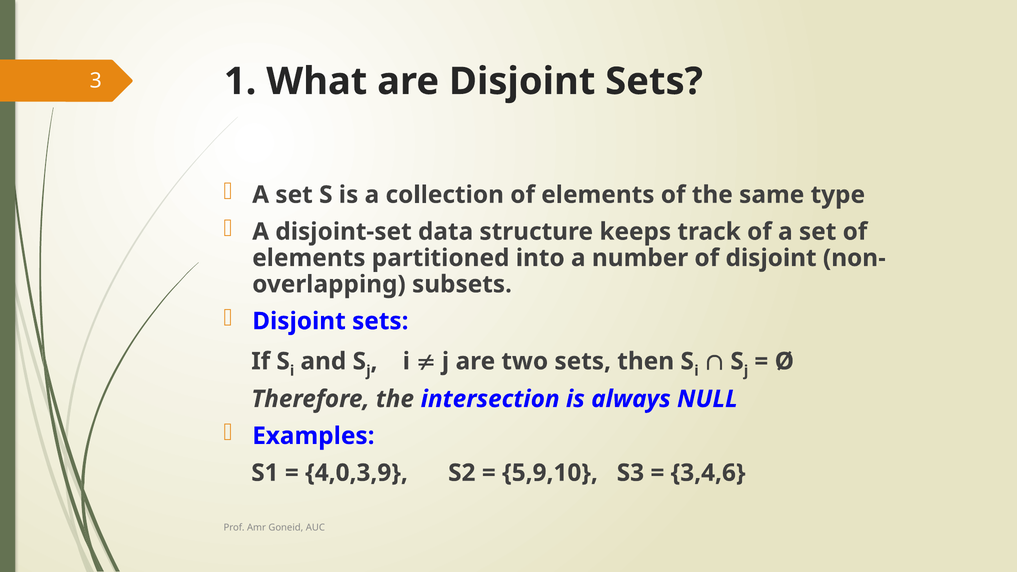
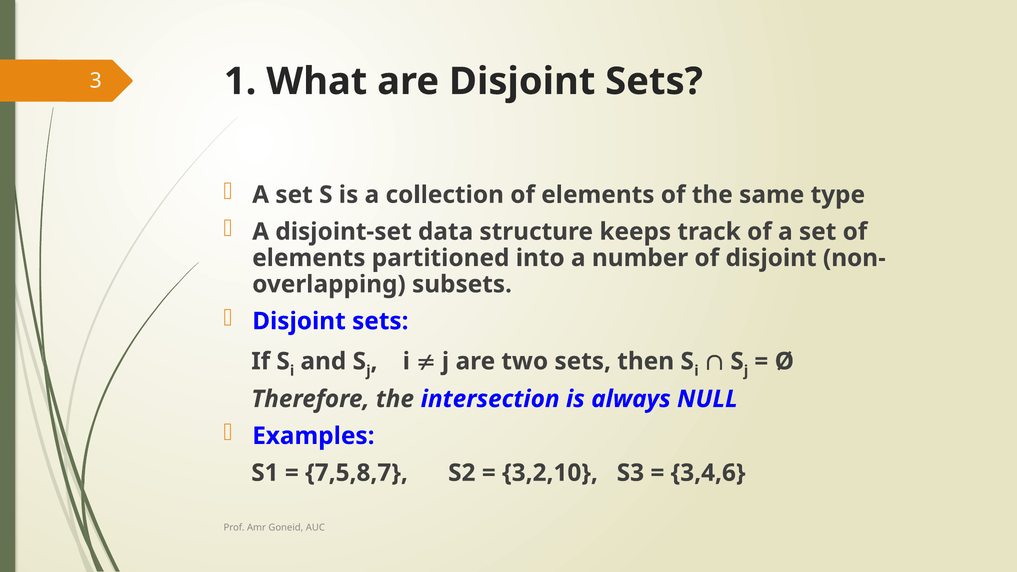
4,0,3,9: 4,0,3,9 -> 7,5,8,7
5,9,10: 5,9,10 -> 3,2,10
